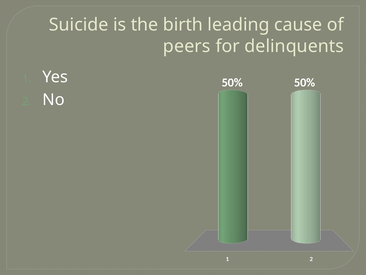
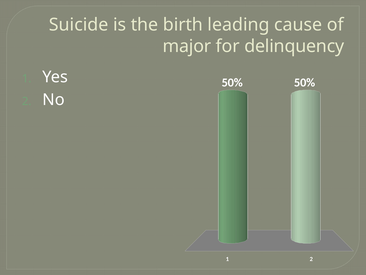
peers: peers -> major
delinquents: delinquents -> delinquency
